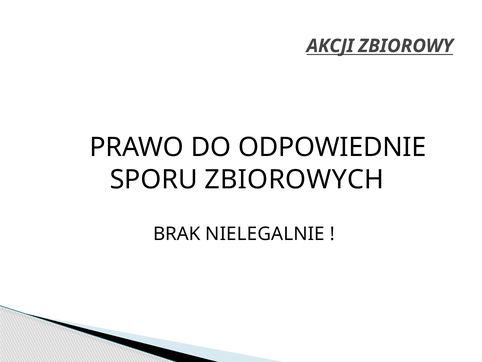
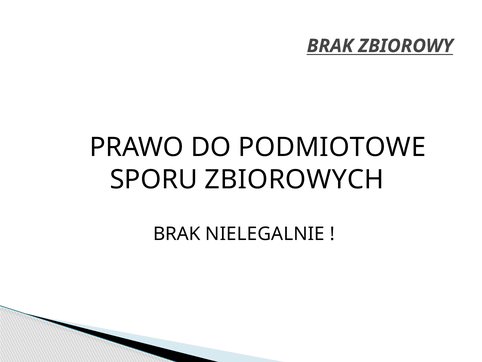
AKCJI at (330, 46): AKCJI -> BRAK
ODPOWIEDNIE: ODPOWIEDNIE -> PODMIOTOWE
